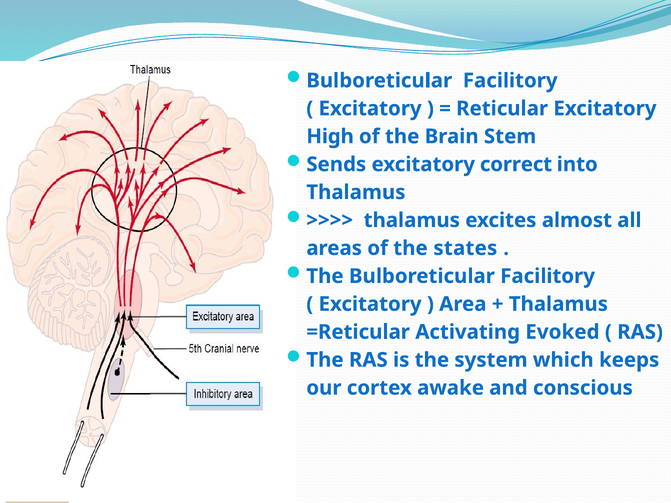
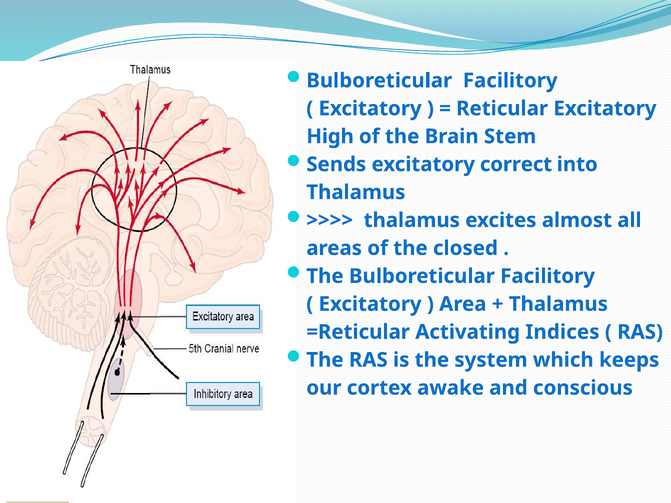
states: states -> closed
Evoked: Evoked -> Indices
